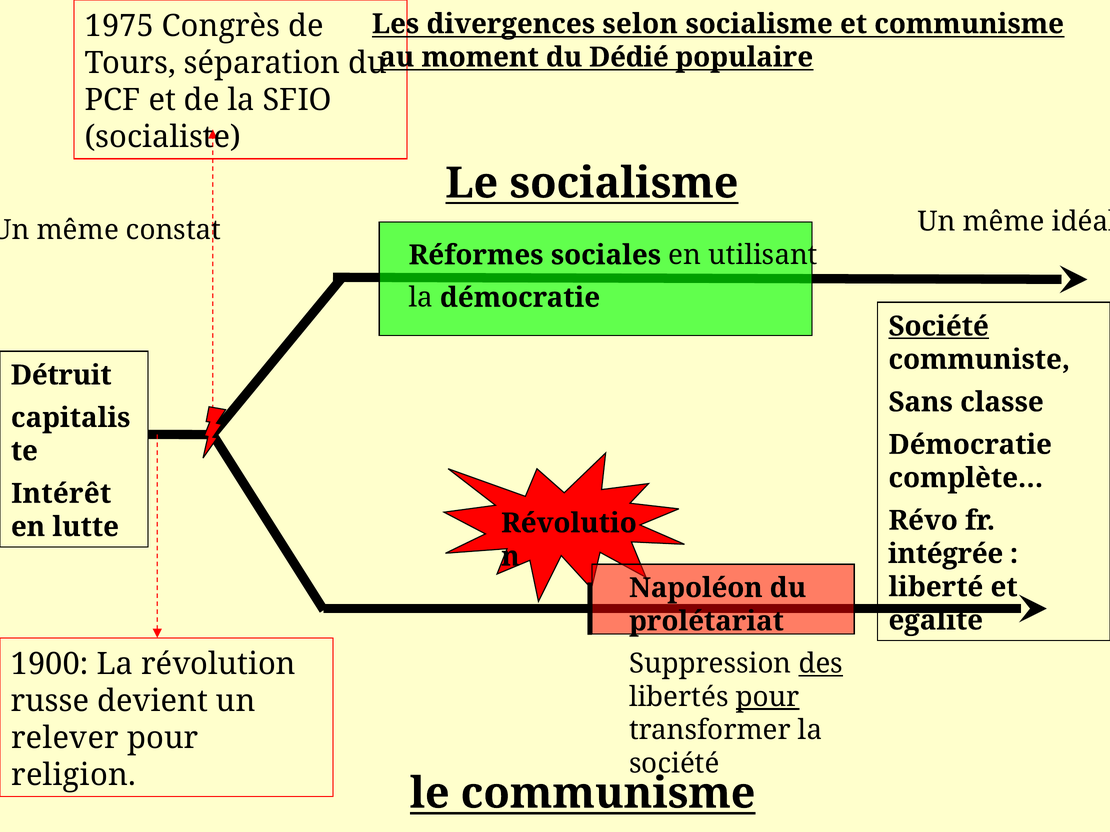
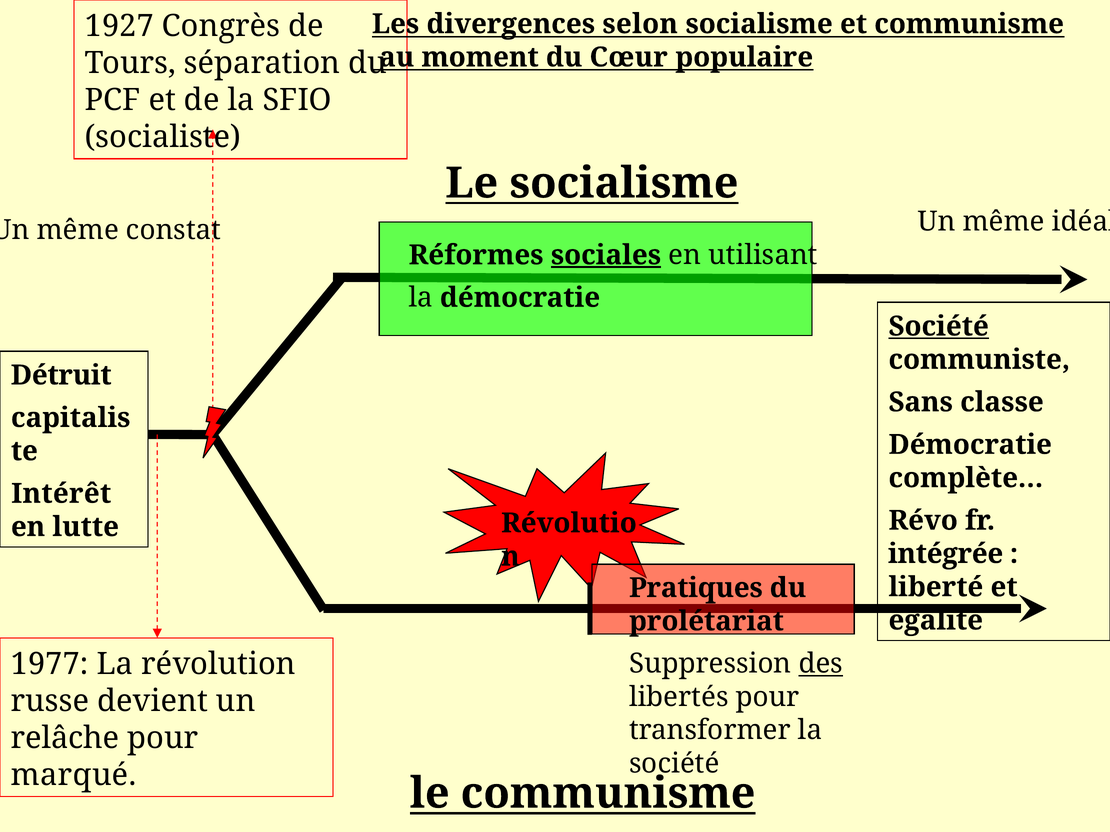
1975: 1975 -> 1927
Dédié: Dédié -> Cœur
sociales underline: none -> present
Napoléon: Napoléon -> Pratiques
1900: 1900 -> 1977
pour at (768, 697) underline: present -> none
relever: relever -> relâche
religion: religion -> marqué
